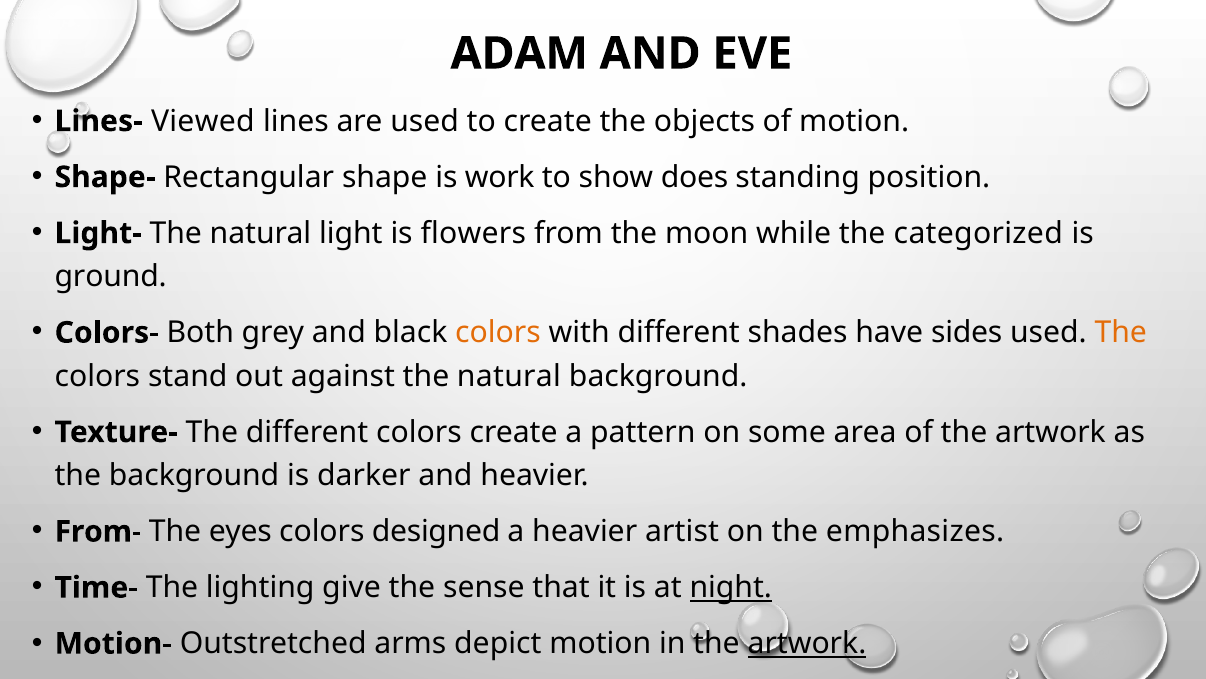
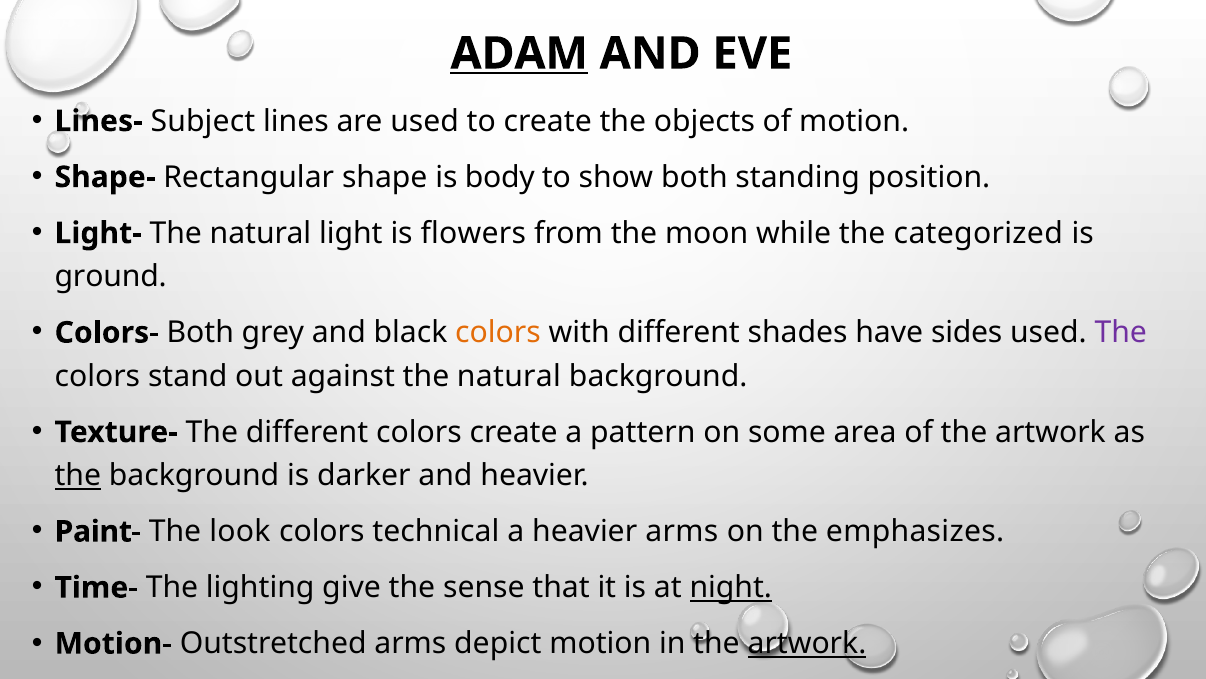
ADAM underline: none -> present
Viewed: Viewed -> Subject
work: work -> body
show does: does -> both
The at (1121, 332) colour: orange -> purple
the at (78, 475) underline: none -> present
From-: From- -> Paint-
eyes: eyes -> look
designed: designed -> technical
heavier artist: artist -> arms
